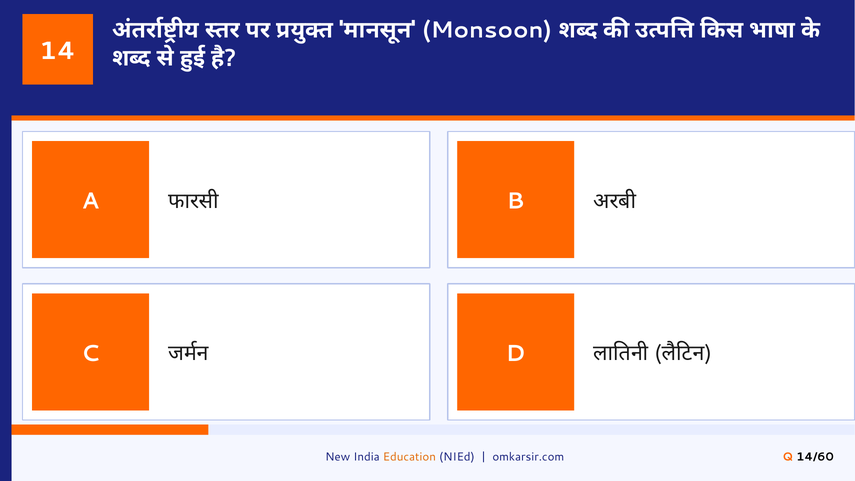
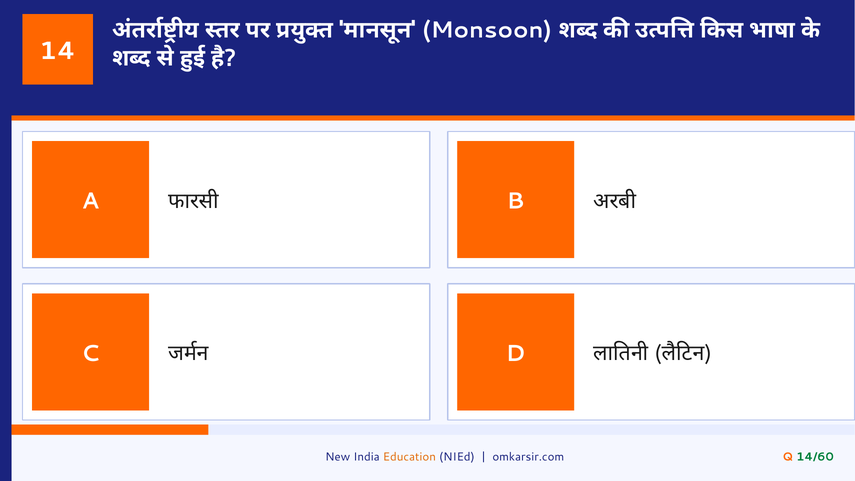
14/60 colour: black -> green
